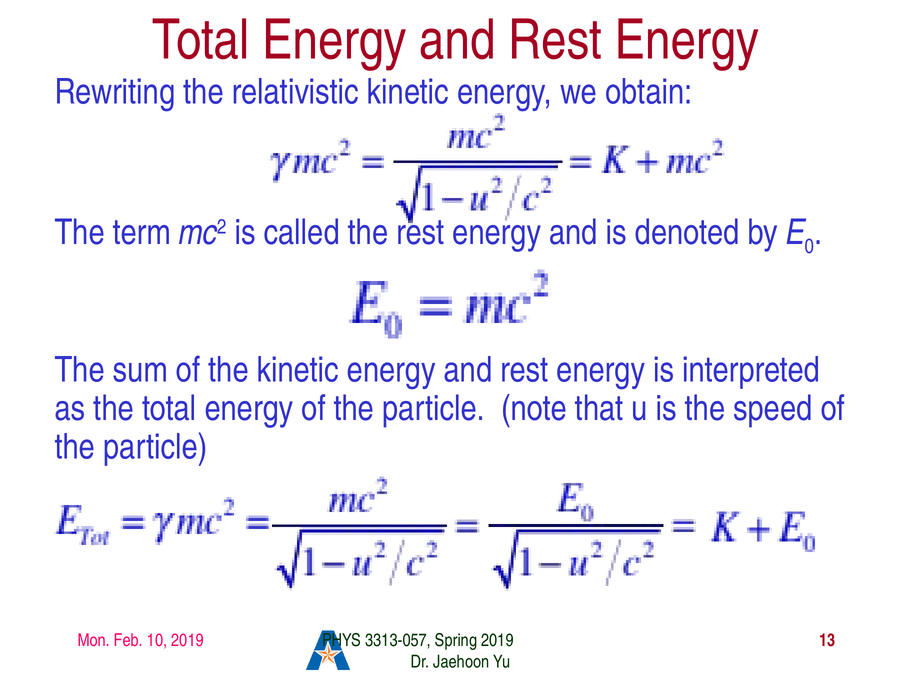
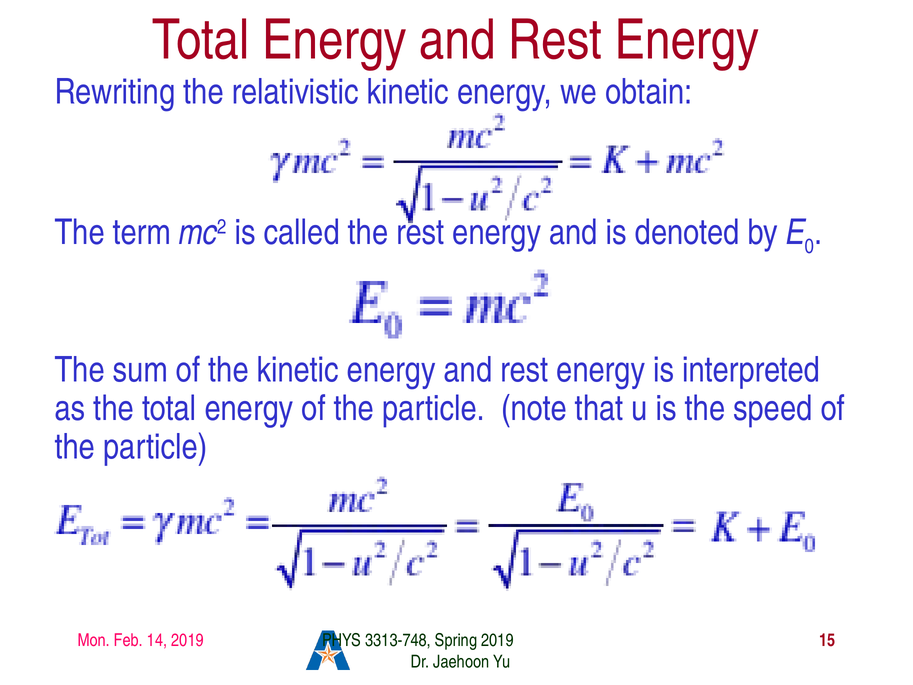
10: 10 -> 14
3313-057: 3313-057 -> 3313-748
13: 13 -> 15
